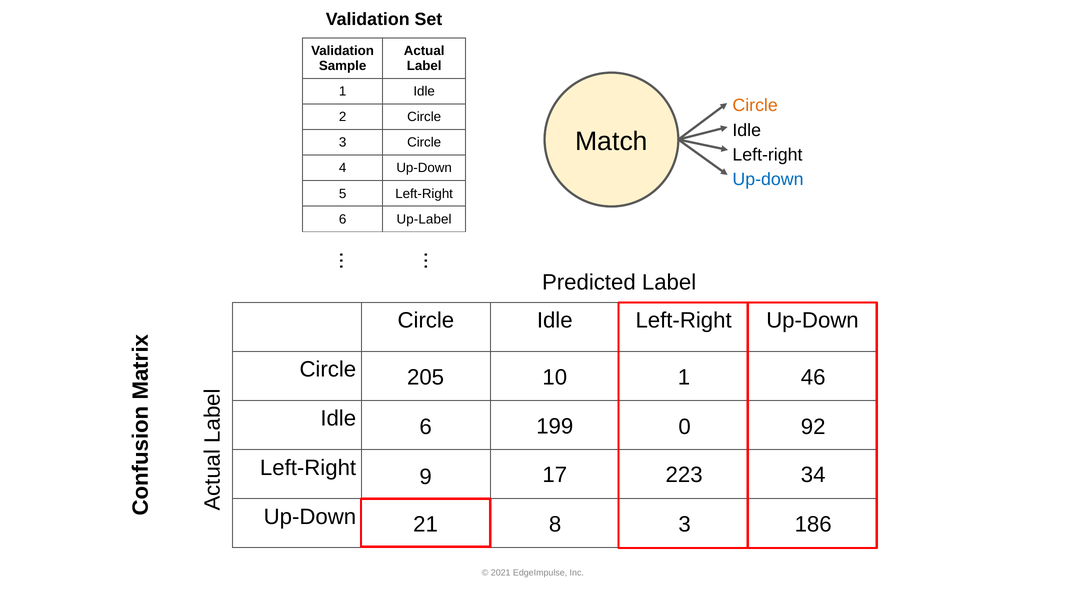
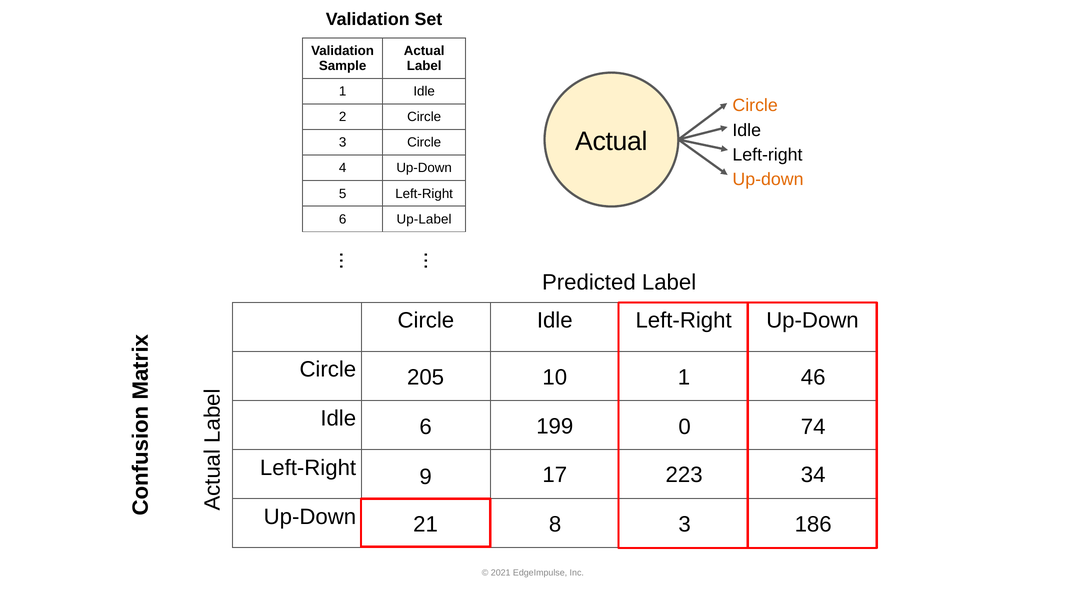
Match at (611, 141): Match -> Actual
Up-down at (768, 179) colour: blue -> orange
92: 92 -> 74
